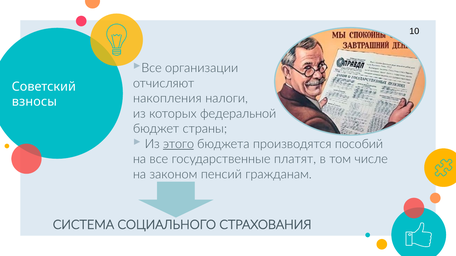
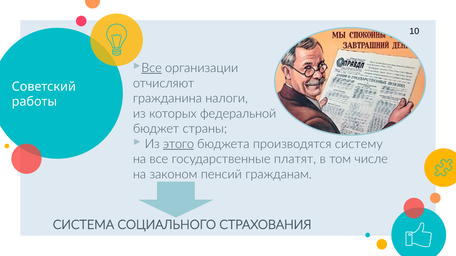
Все at (151, 68) underline: none -> present
накопления: накопления -> гражданина
взносы: взносы -> работы
пособий: пособий -> систему
